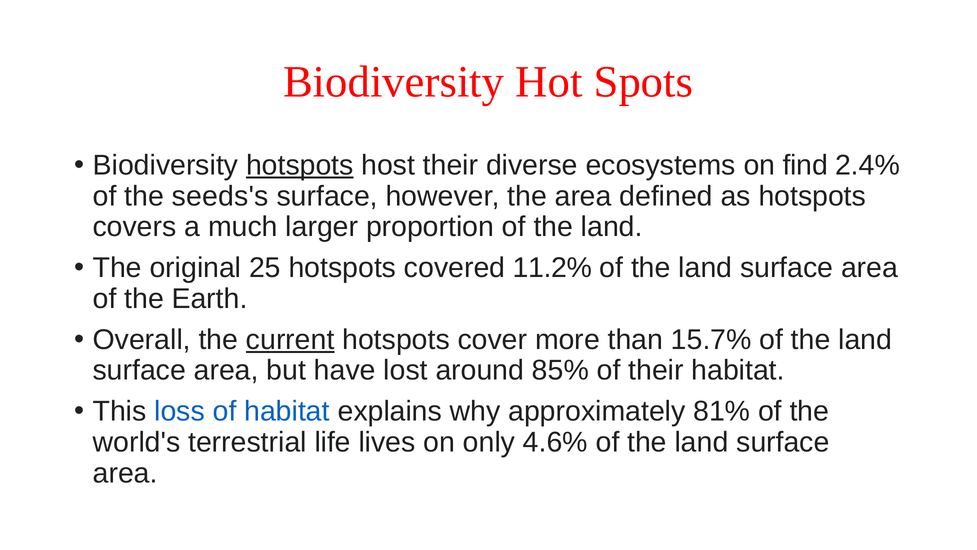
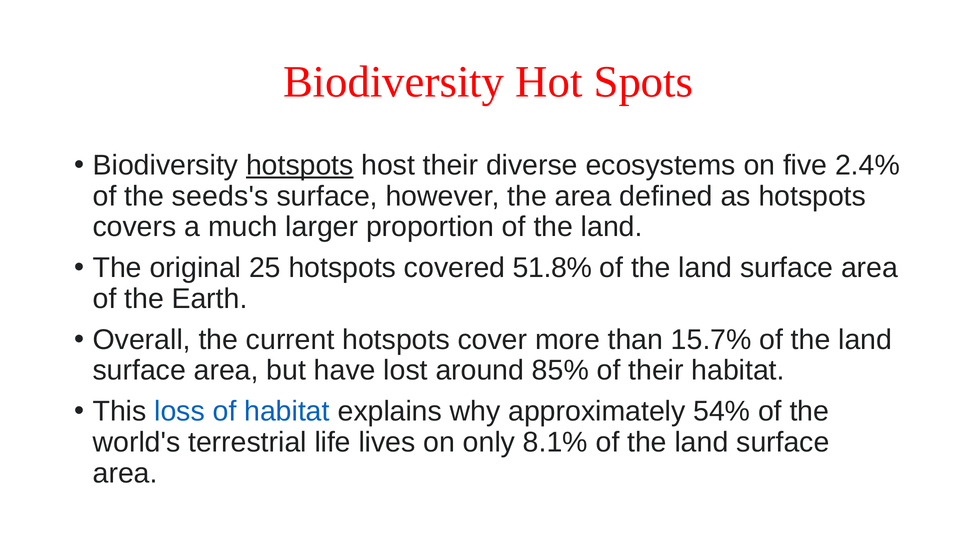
find: find -> five
11.2%: 11.2% -> 51.8%
current underline: present -> none
81%: 81% -> 54%
4.6%: 4.6% -> 8.1%
